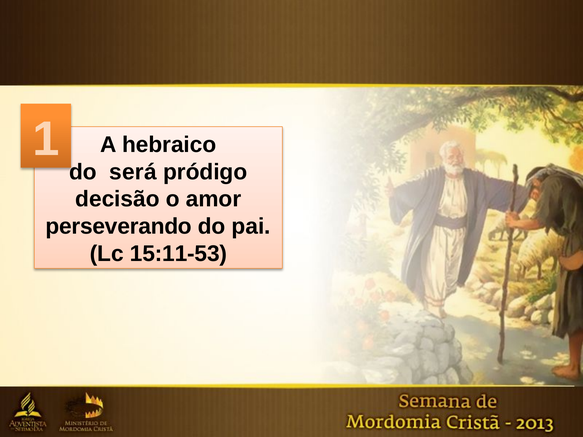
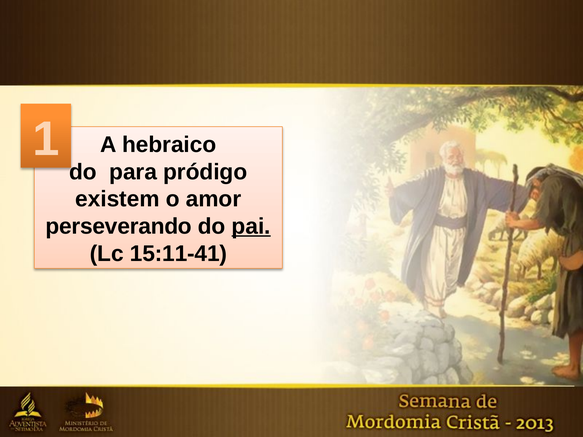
será: será -> para
decisão: decisão -> existem
pai underline: none -> present
15:11-53: 15:11-53 -> 15:11-41
